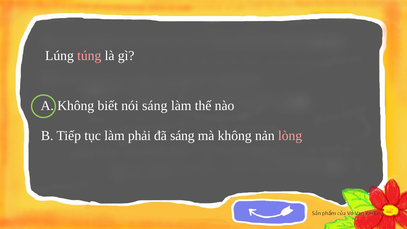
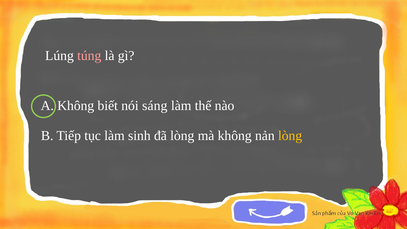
phải: phải -> sinh
đã sáng: sáng -> lòng
lòng at (290, 136) colour: pink -> yellow
